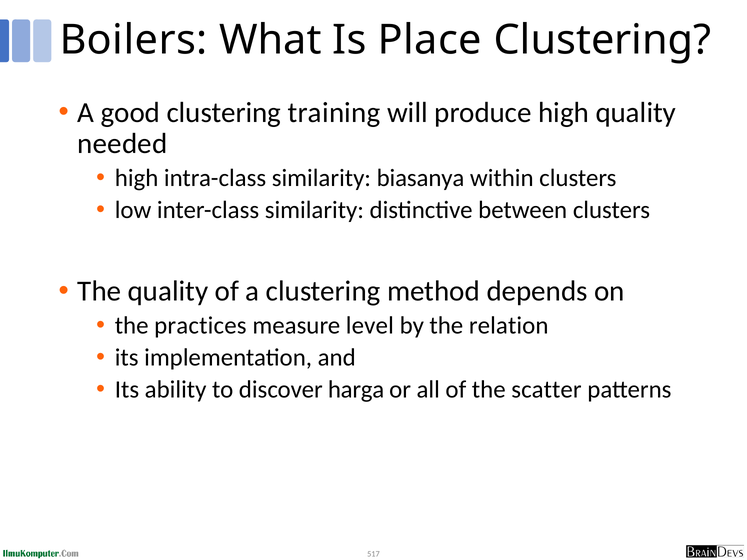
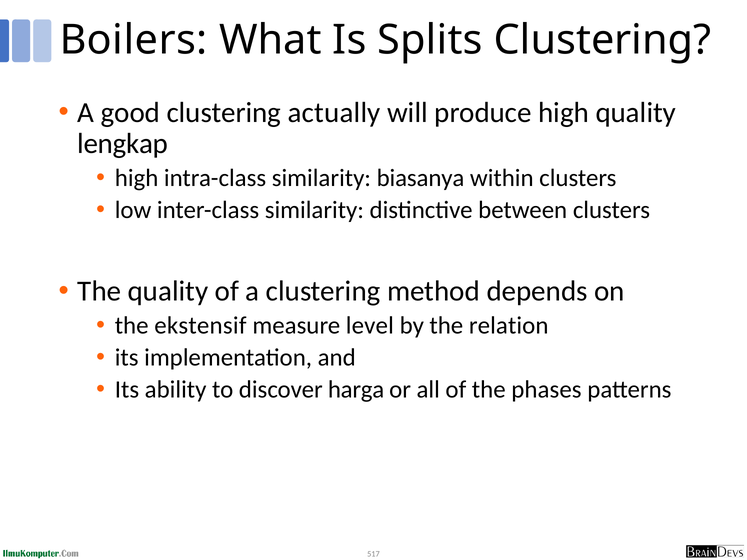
Place: Place -> Splits
training: training -> actually
needed: needed -> lengkap
practices: practices -> ekstensif
scatter: scatter -> phases
